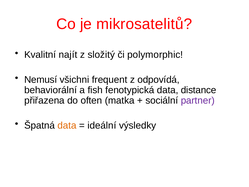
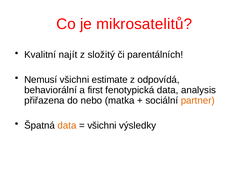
polymorphic: polymorphic -> parentálních
frequent: frequent -> estimate
fish: fish -> first
distance: distance -> analysis
often: often -> nebo
partner colour: purple -> orange
ideální at (102, 125): ideální -> všichni
